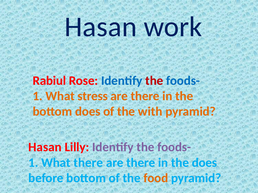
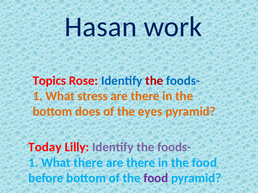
Rabiul: Rabiul -> Topics
with: with -> eyes
Hasan at (45, 148): Hasan -> Today
in the does: does -> food
food at (156, 178) colour: orange -> purple
